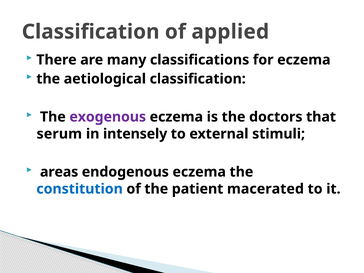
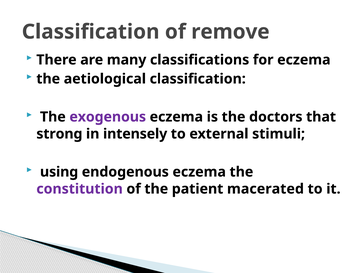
applied: applied -> remove
serum: serum -> strong
areas: areas -> using
constitution colour: blue -> purple
